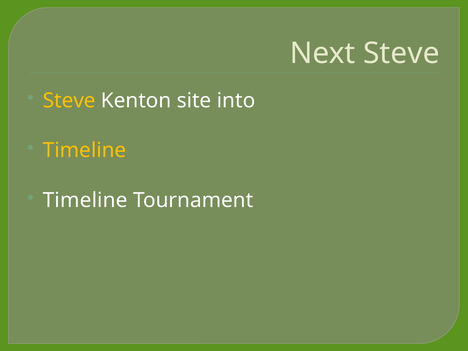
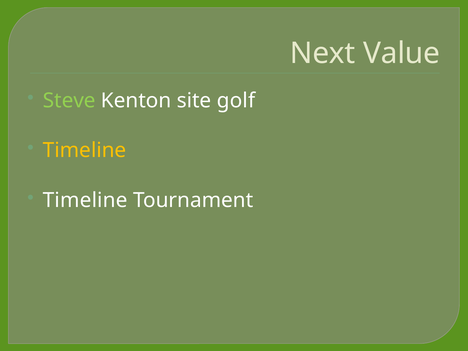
Next Steve: Steve -> Value
Steve at (69, 100) colour: yellow -> light green
into: into -> golf
